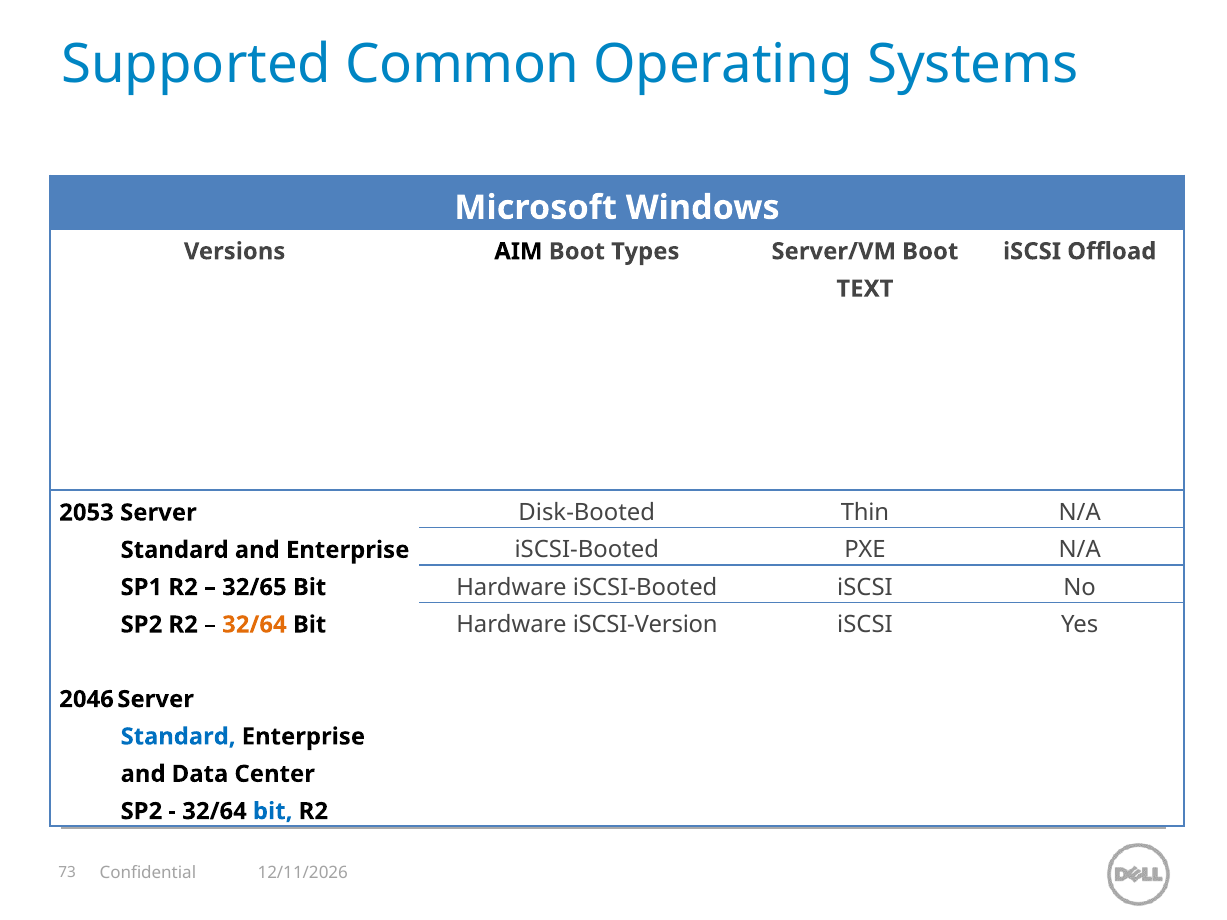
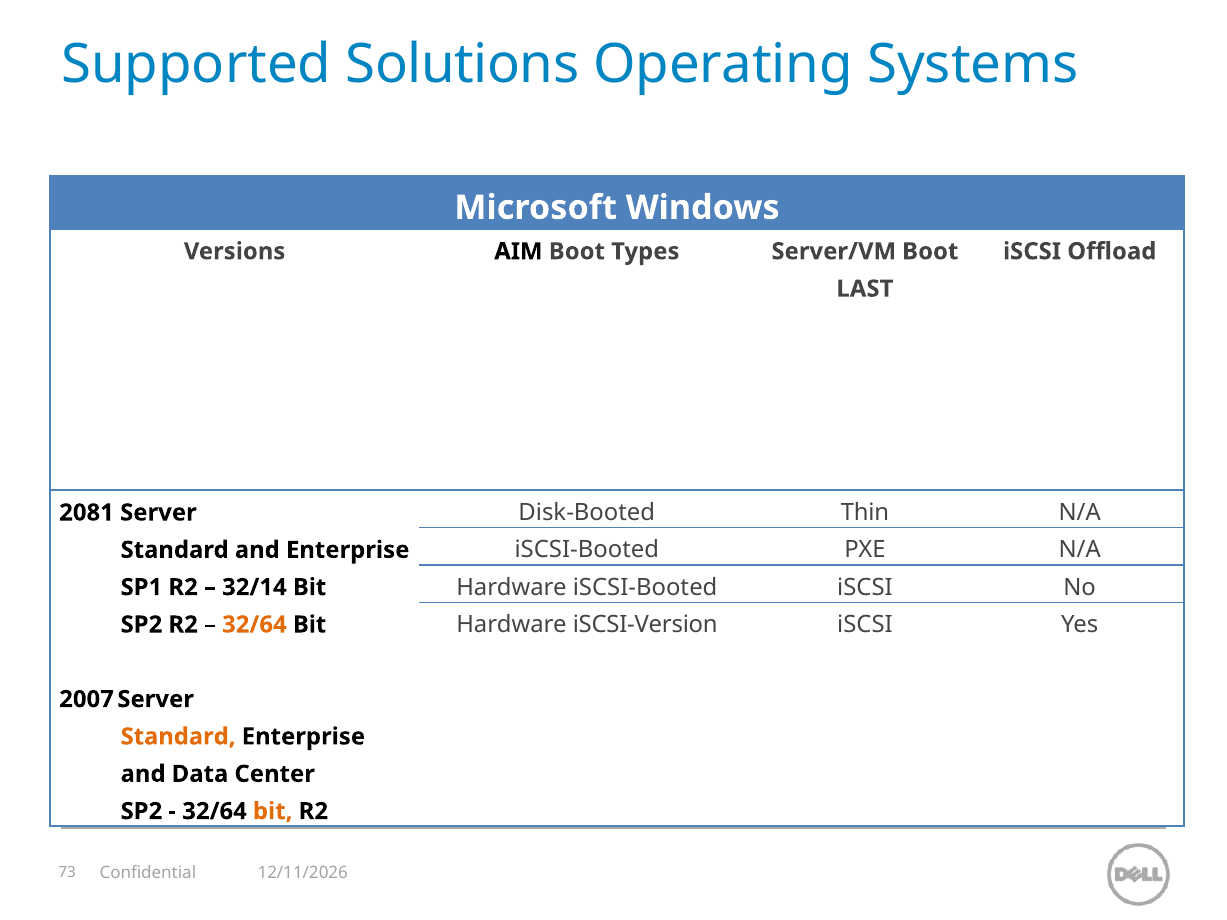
Common: Common -> Solutions
TEXT: TEXT -> LAST
2053: 2053 -> 2081
32/65: 32/65 -> 32/14
2046: 2046 -> 2007
Standard at (178, 737) colour: blue -> orange
bit at (273, 812) colour: blue -> orange
